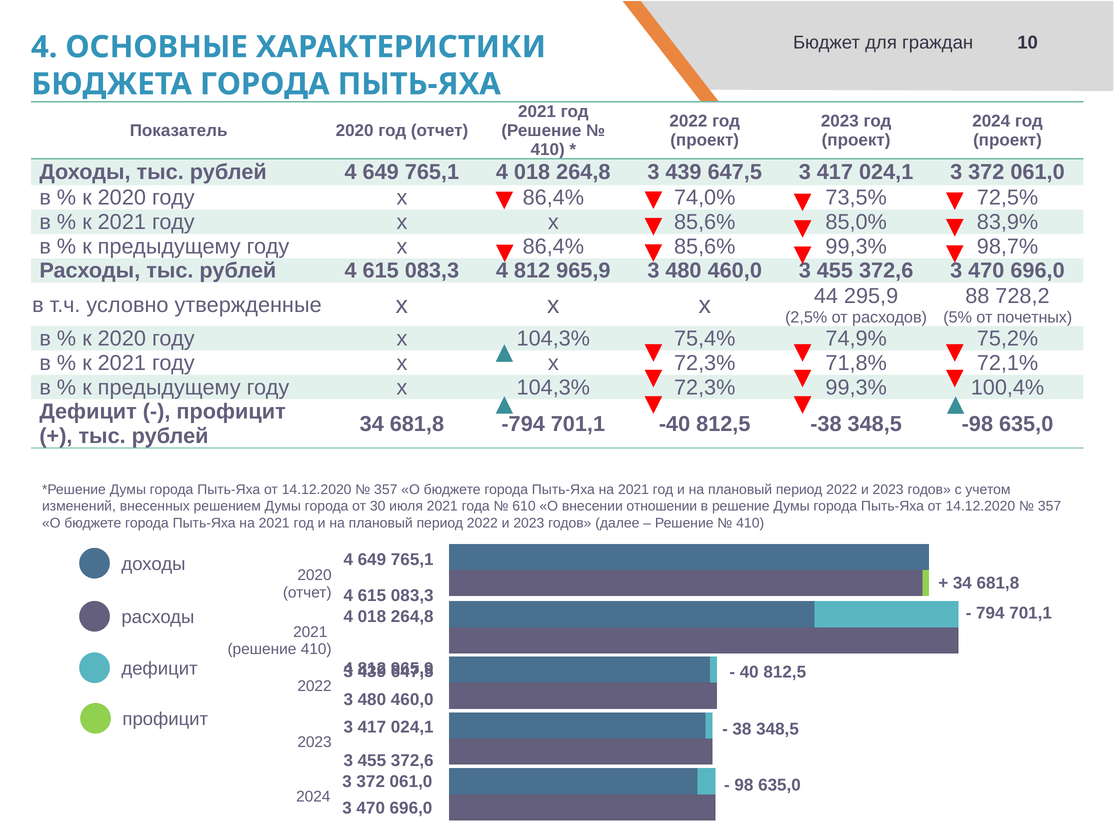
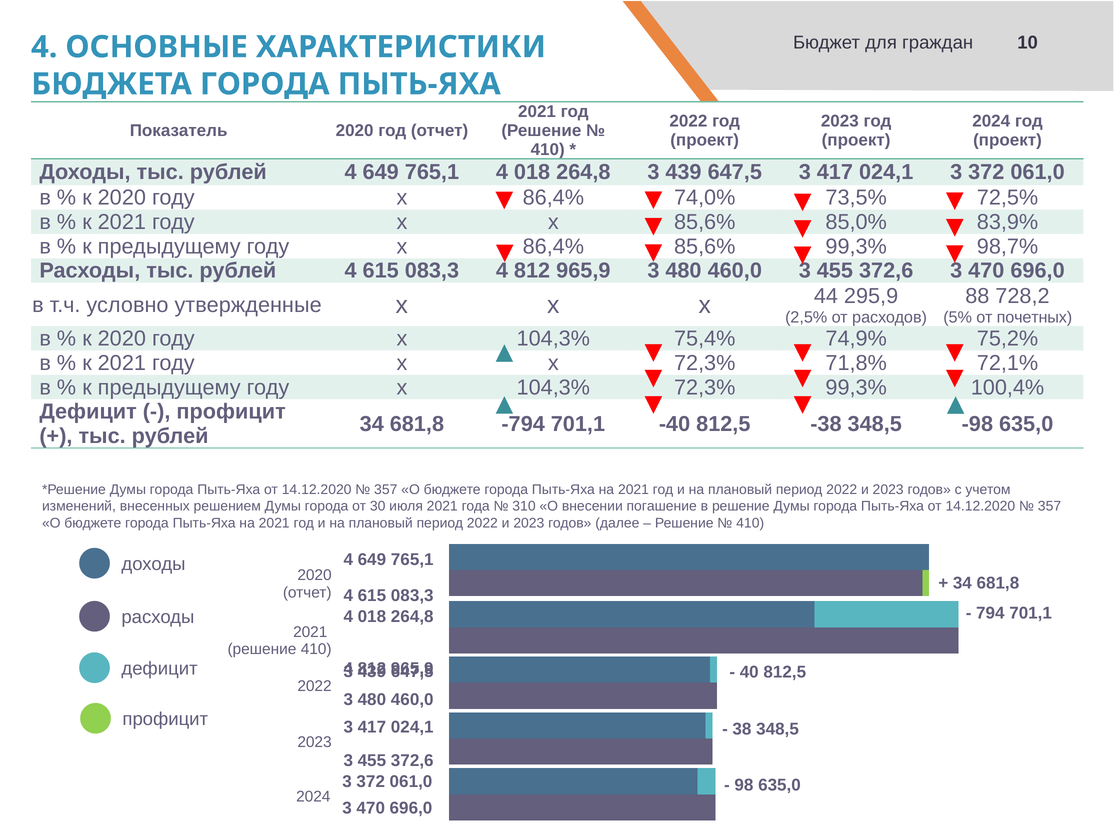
610: 610 -> 310
отношении: отношении -> погашение
